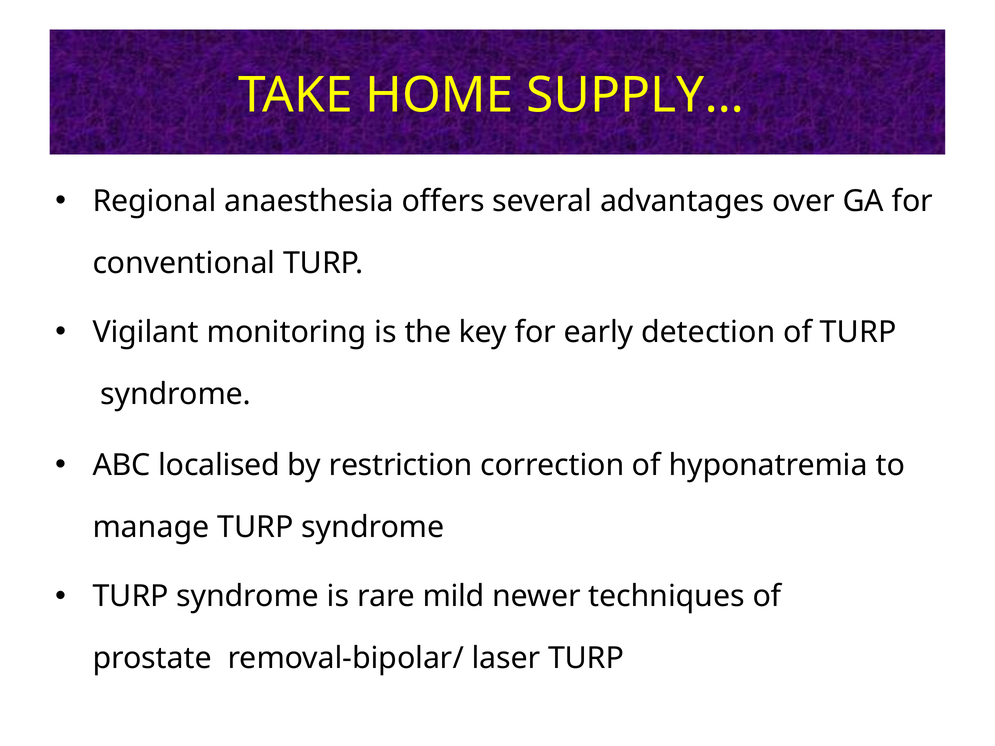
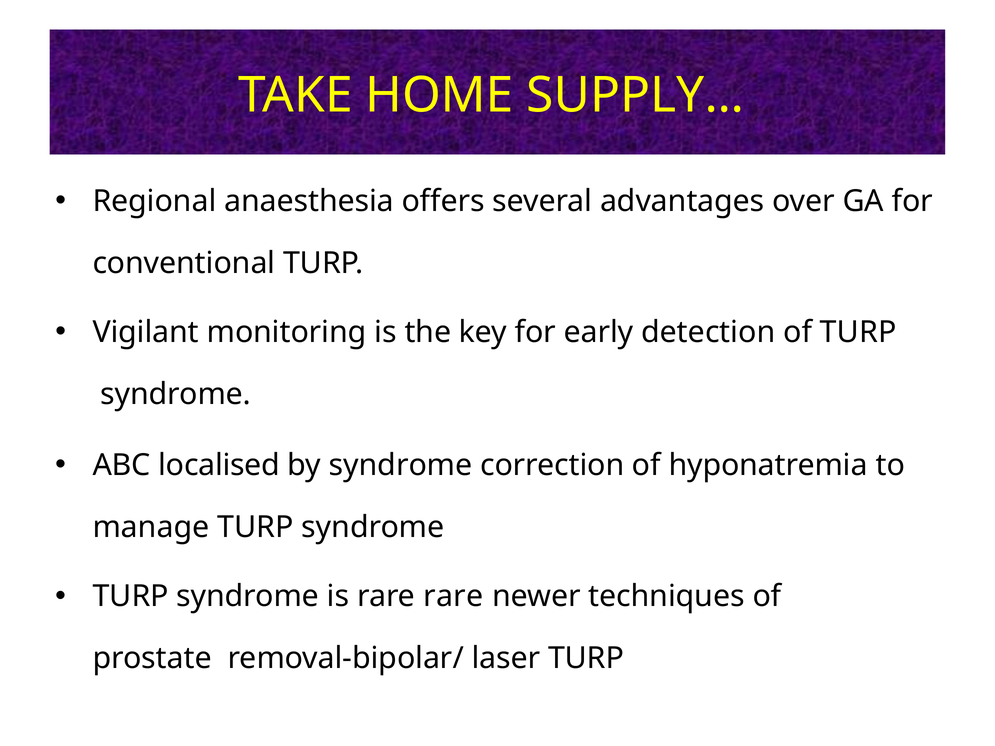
by restriction: restriction -> syndrome
rare mild: mild -> rare
